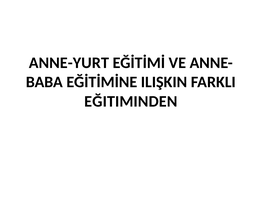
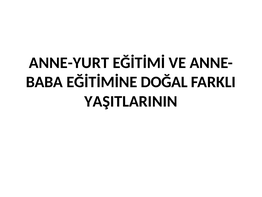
ILIŞKIN: ILIŞKIN -> DOĞAL
EĞITIMINDEN: EĞITIMINDEN -> YAŞITLARININ
